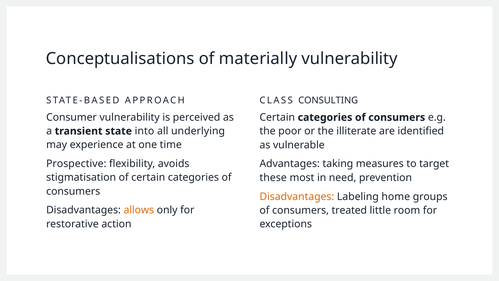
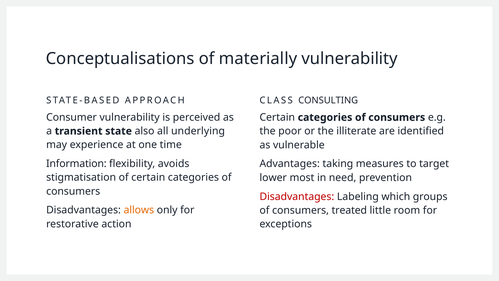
into: into -> also
Prospective: Prospective -> Information
these: these -> lower
Disadvantages at (297, 196) colour: orange -> red
home: home -> which
